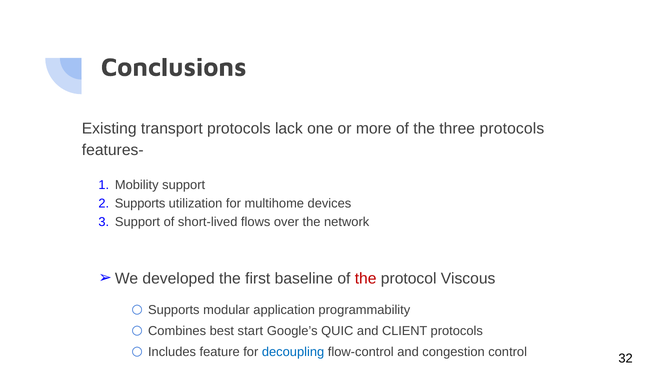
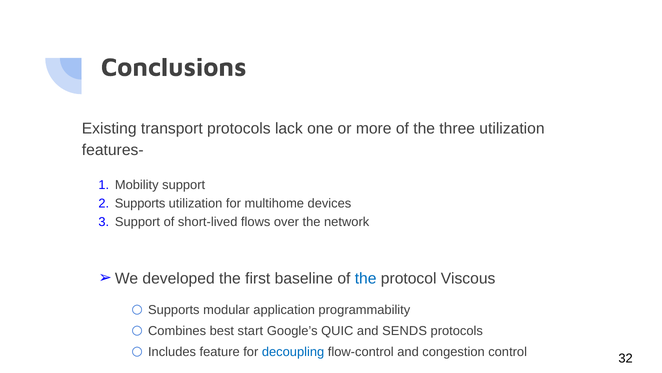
three protocols: protocols -> utilization
the at (366, 278) colour: red -> blue
CLIENT: CLIENT -> SENDS
